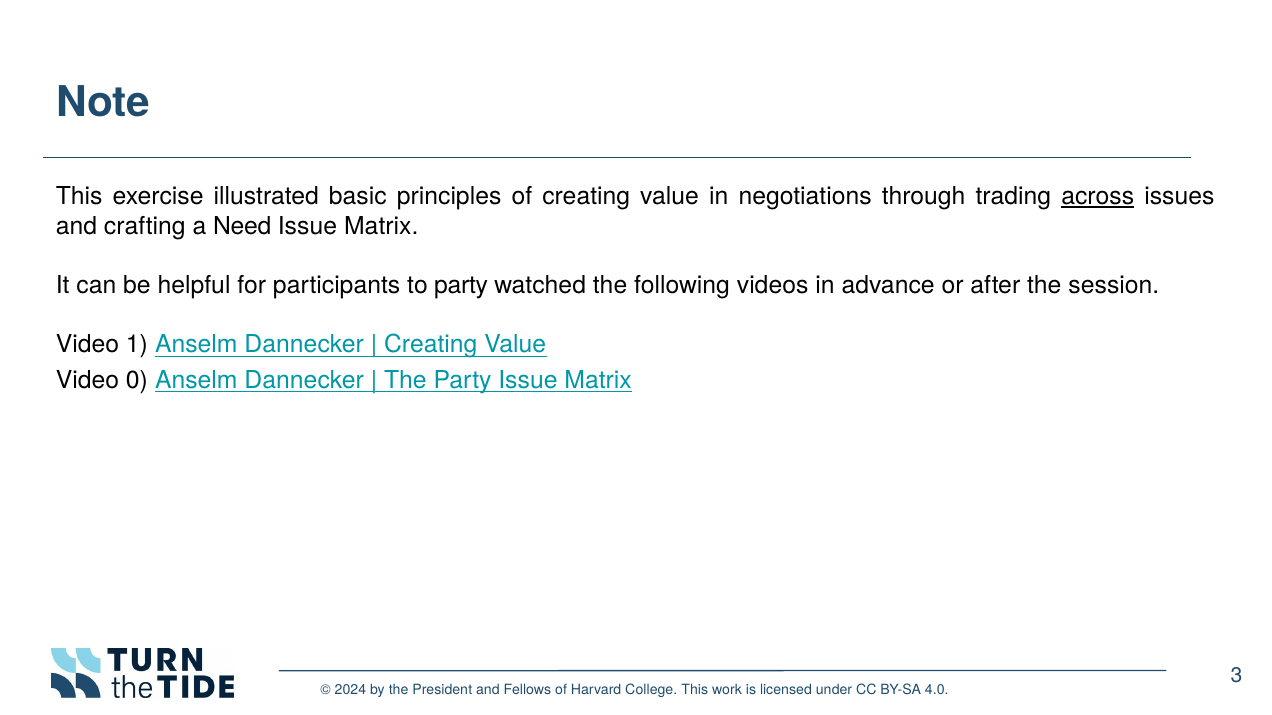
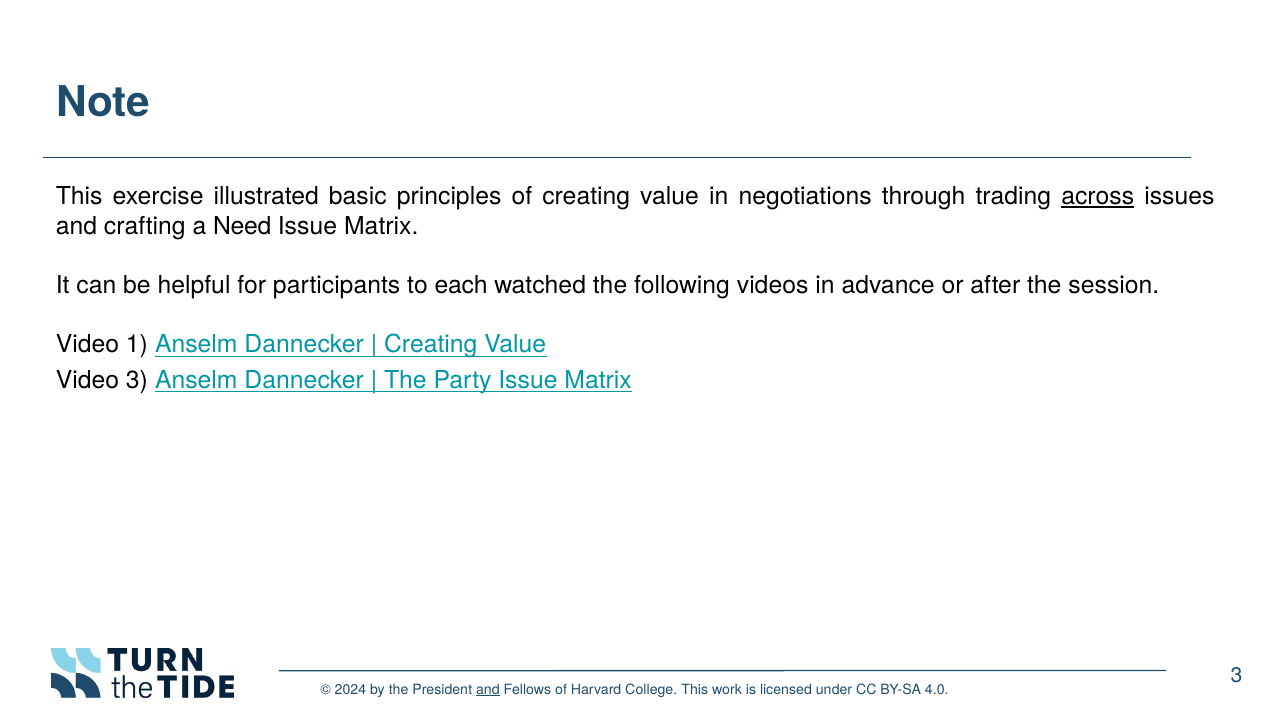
to party: party -> each
Video 0: 0 -> 3
and at (488, 690) underline: none -> present
